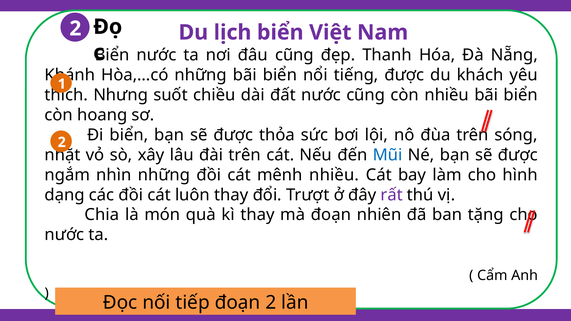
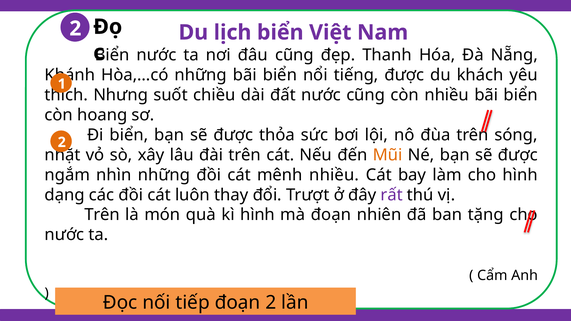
Mũi colour: blue -> orange
Chia at (102, 215): Chia -> Trên
kì thay: thay -> hình
